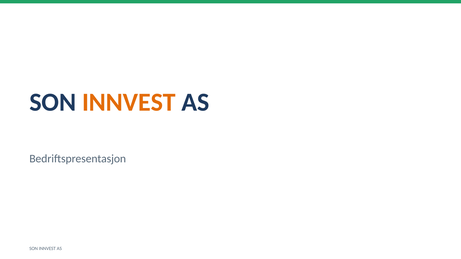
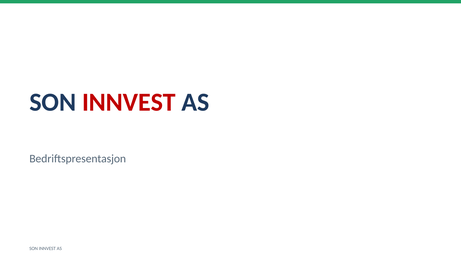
INNVEST at (129, 102) colour: orange -> red
